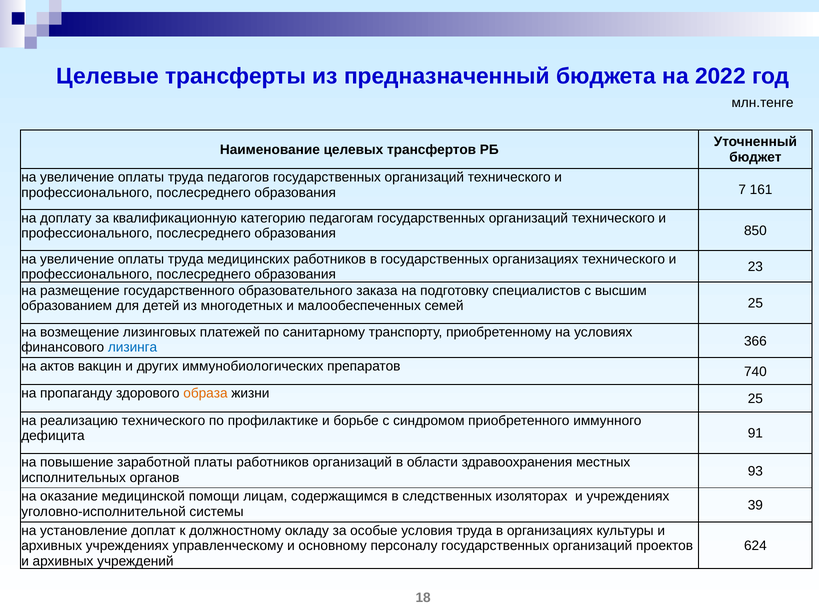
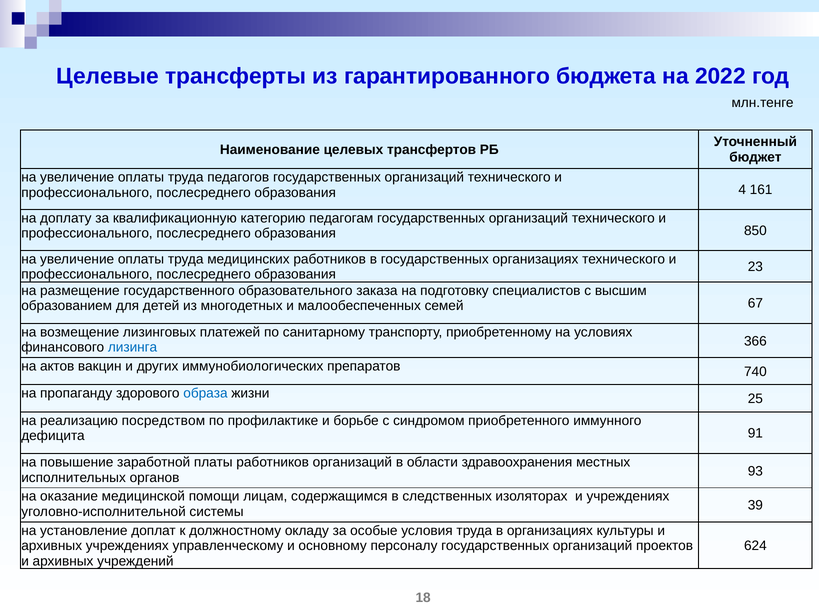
предназначенный: предназначенный -> гарантированного
7: 7 -> 4
семей 25: 25 -> 67
образа colour: orange -> blue
реализацию технического: технического -> посредством
